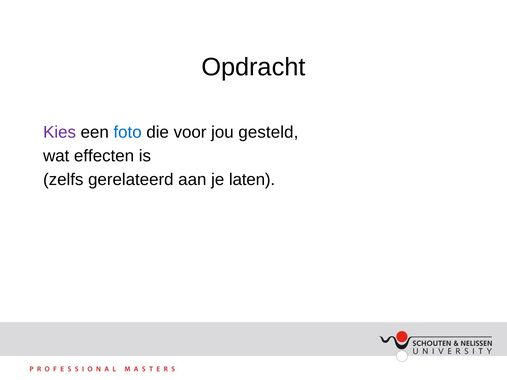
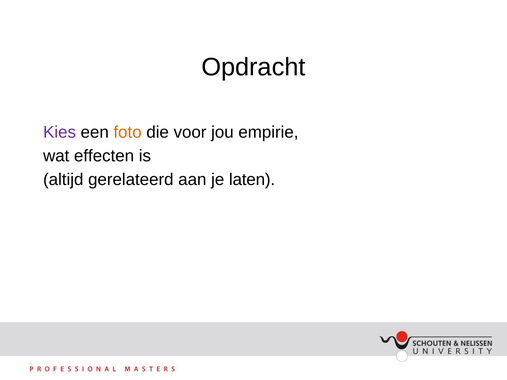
foto colour: blue -> orange
gesteld: gesteld -> empirie
zelfs: zelfs -> altijd
